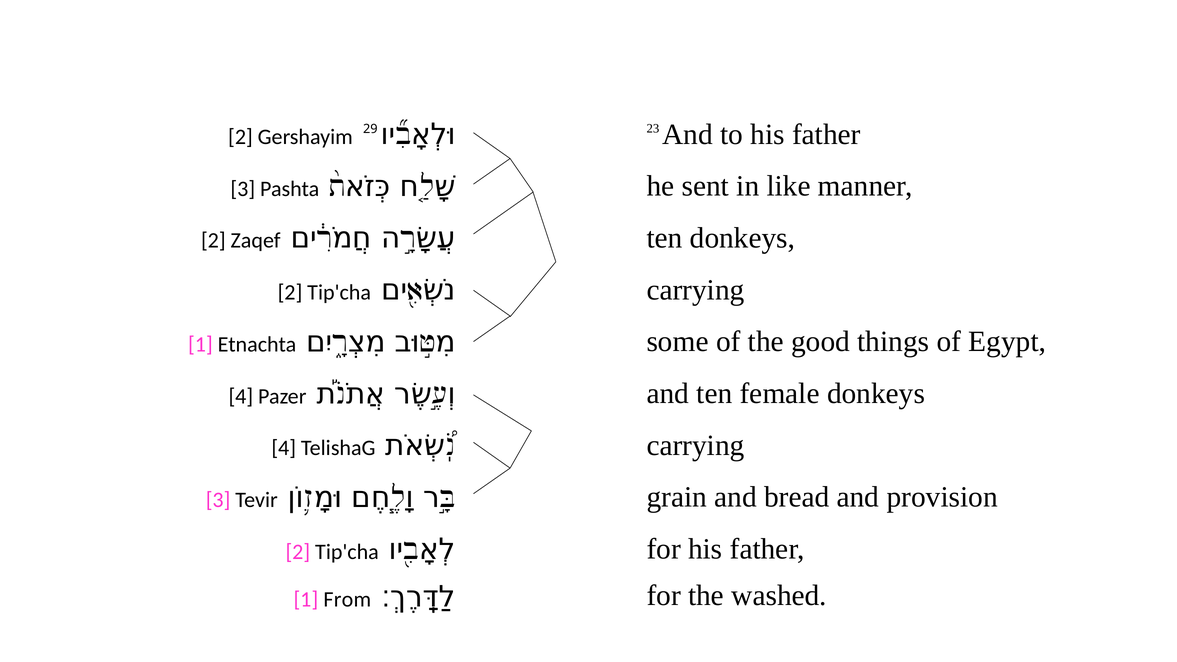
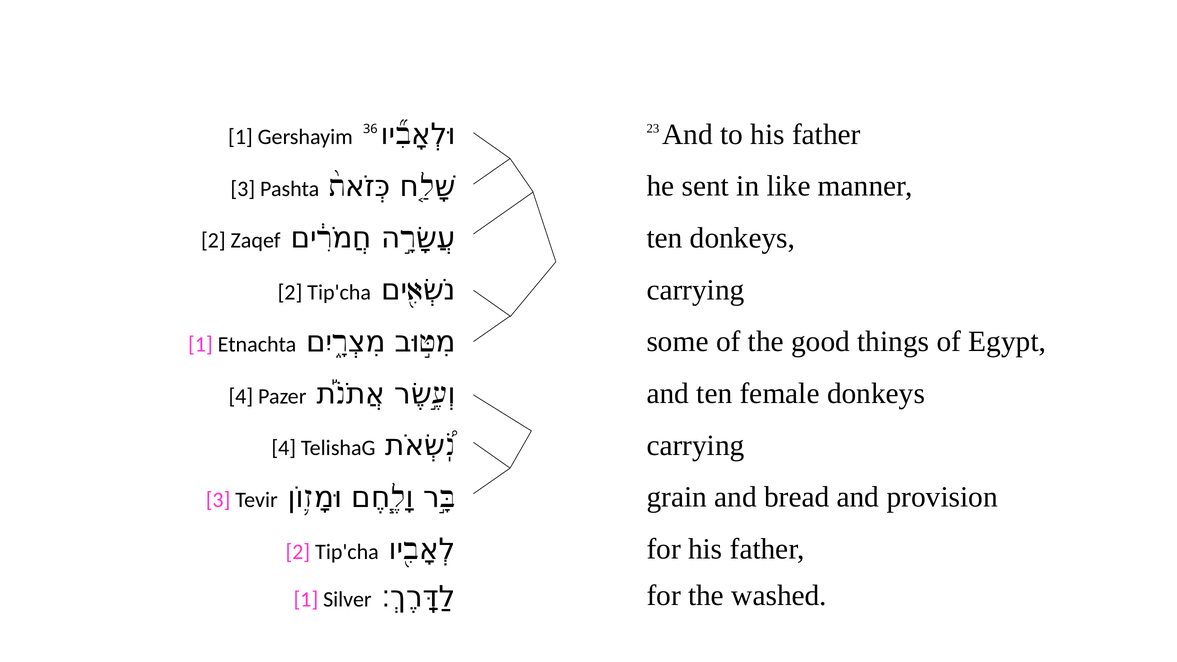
2 at (240, 137): 2 -> 1
29: 29 -> 36
From: From -> Silver
